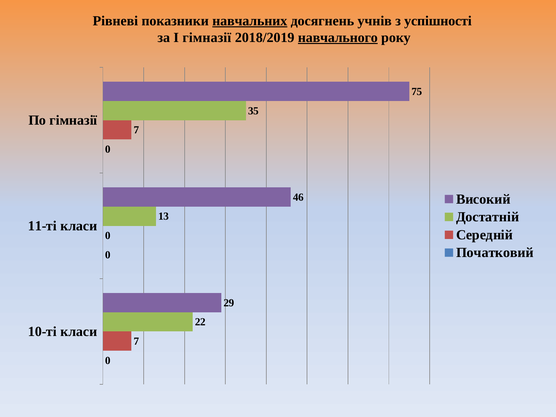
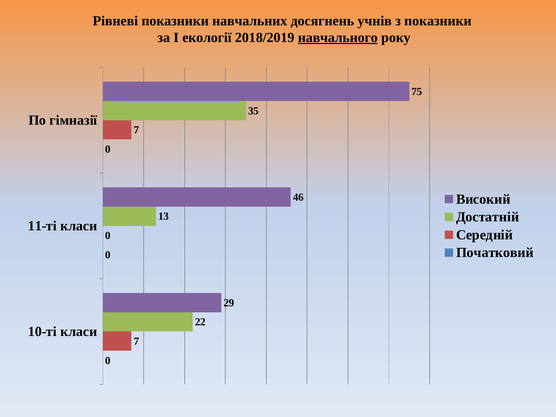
навчальних underline: present -> none
з успішності: успішності -> показники
І гімназії: гімназії -> екології
